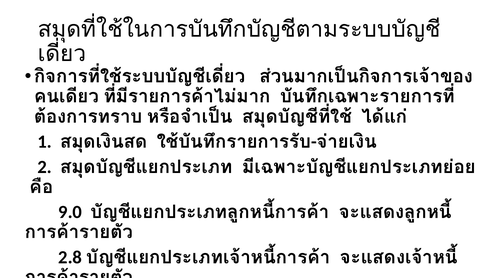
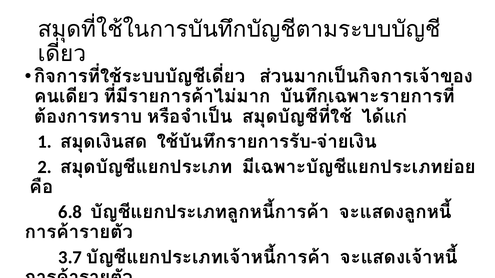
9.0: 9.0 -> 6.8
2.8: 2.8 -> 3.7
